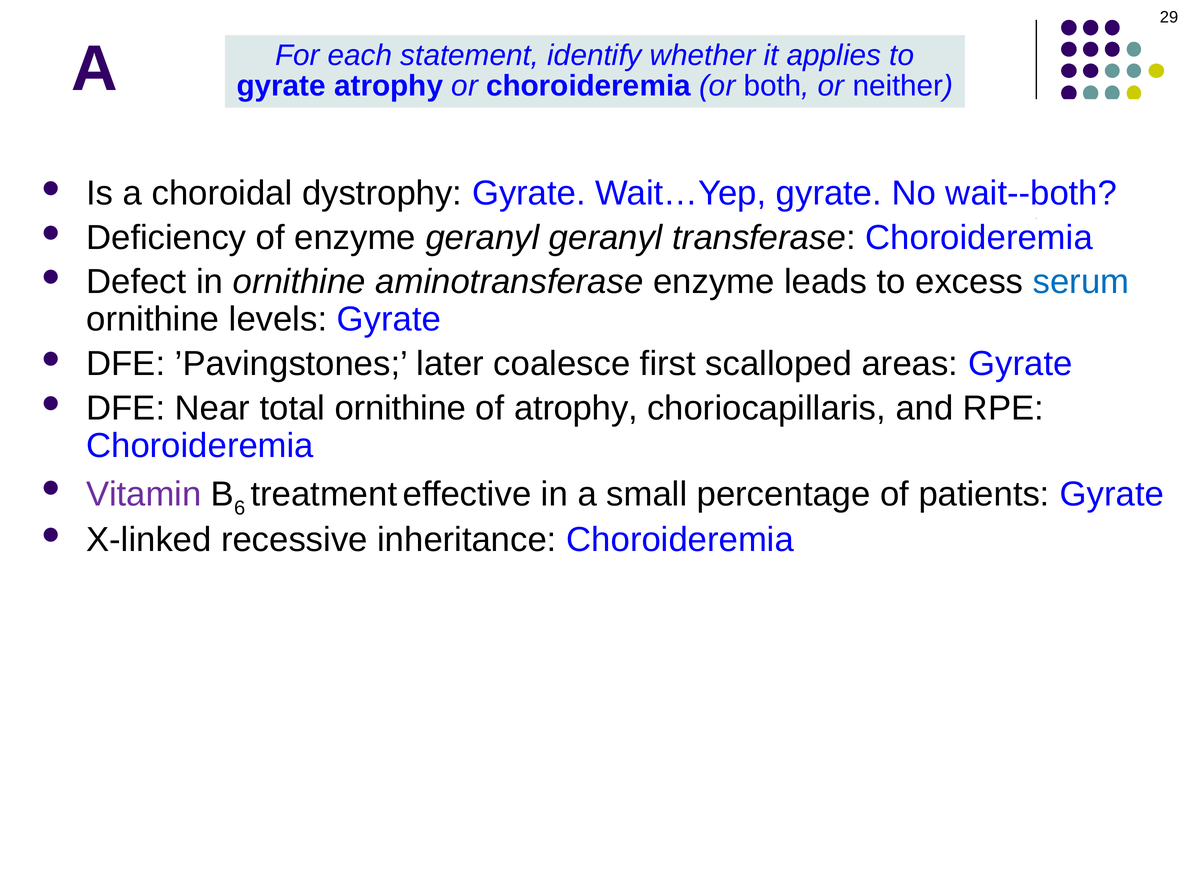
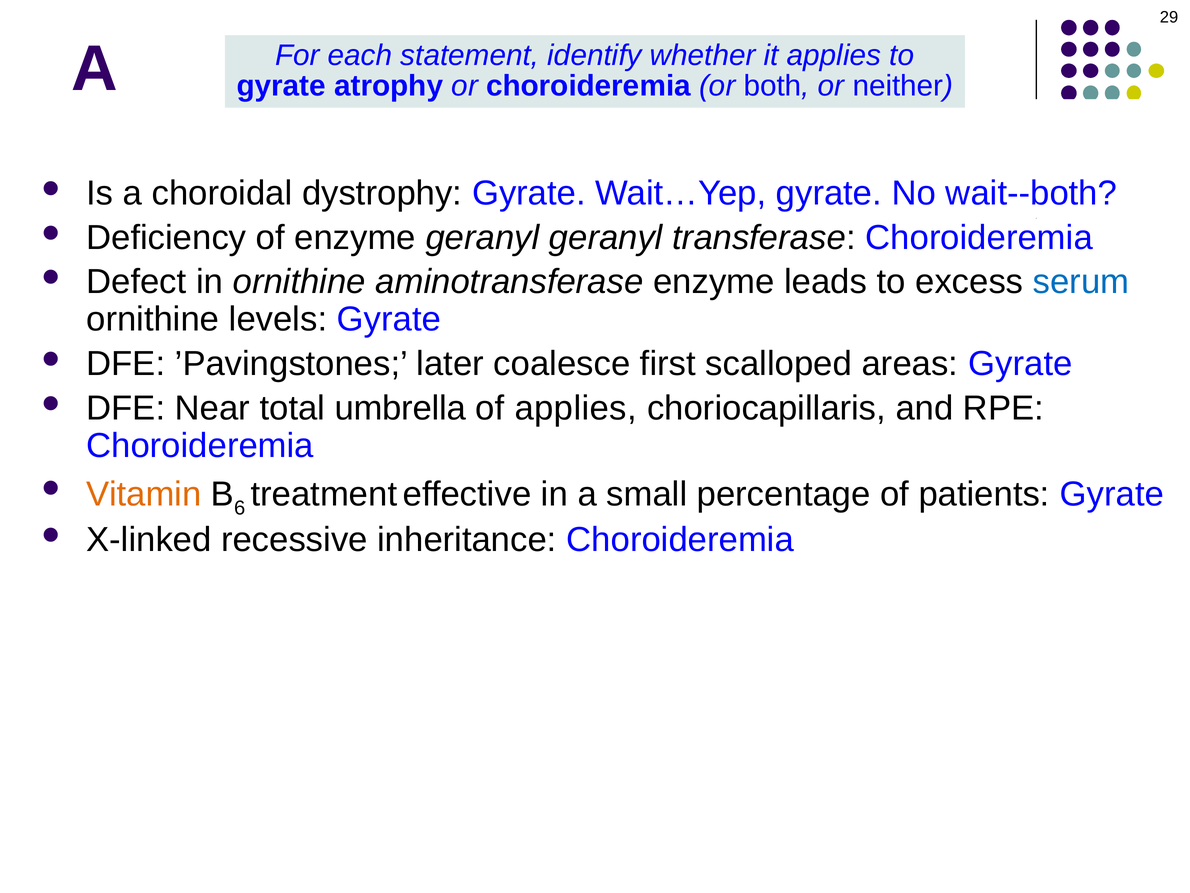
total ornithine: ornithine -> umbrella
of atrophy: atrophy -> applies
Vitamin colour: purple -> orange
